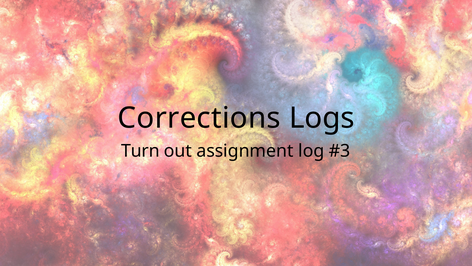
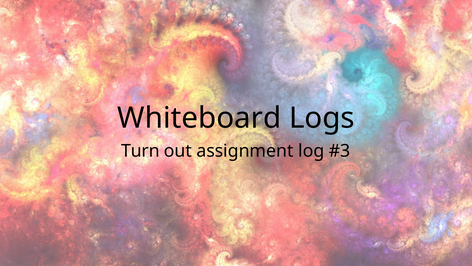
Corrections: Corrections -> Whiteboard
